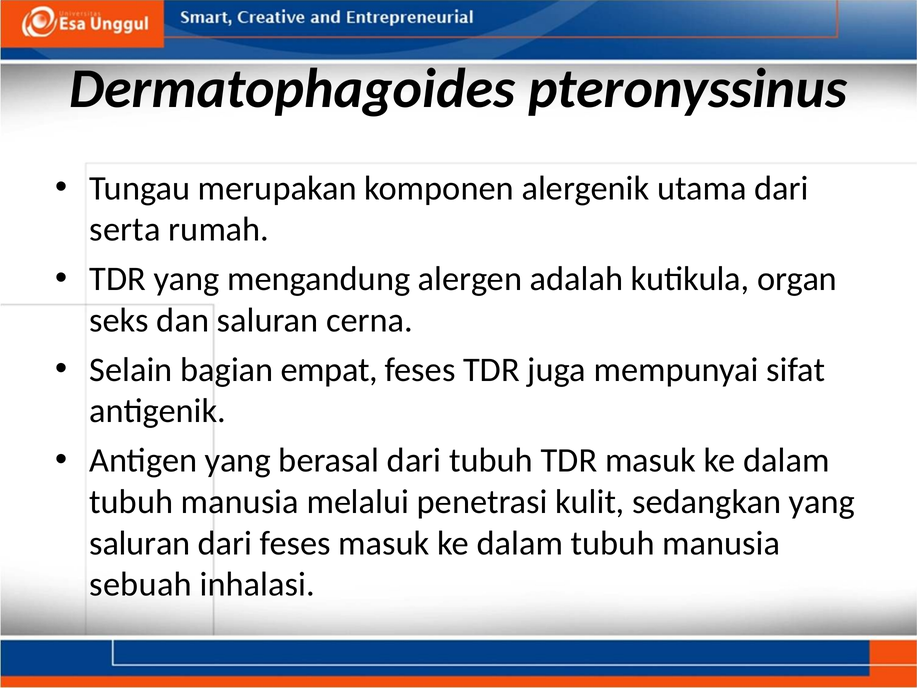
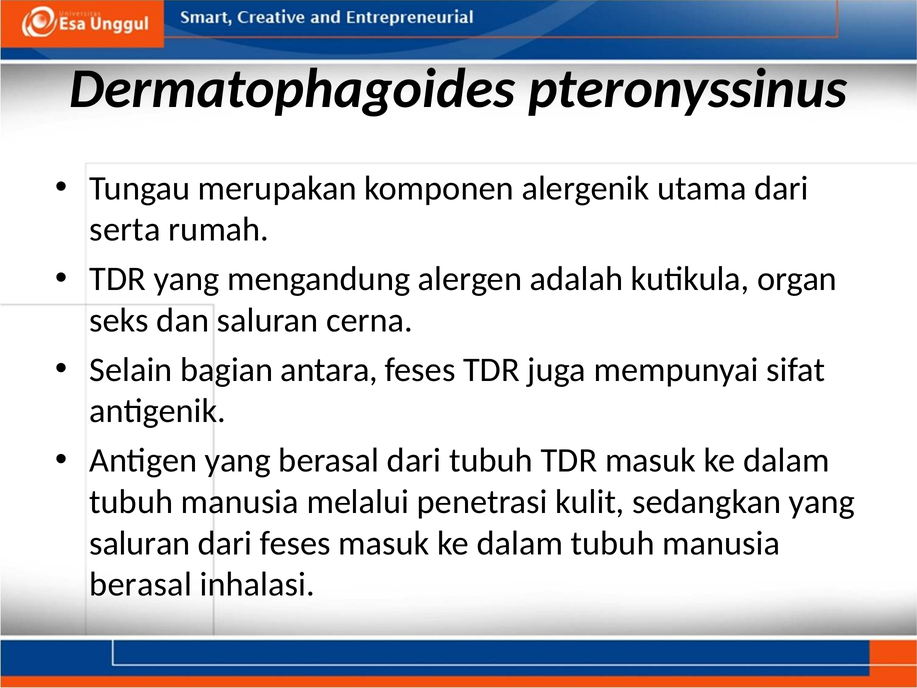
empat: empat -> antara
sebuah at (141, 584): sebuah -> berasal
